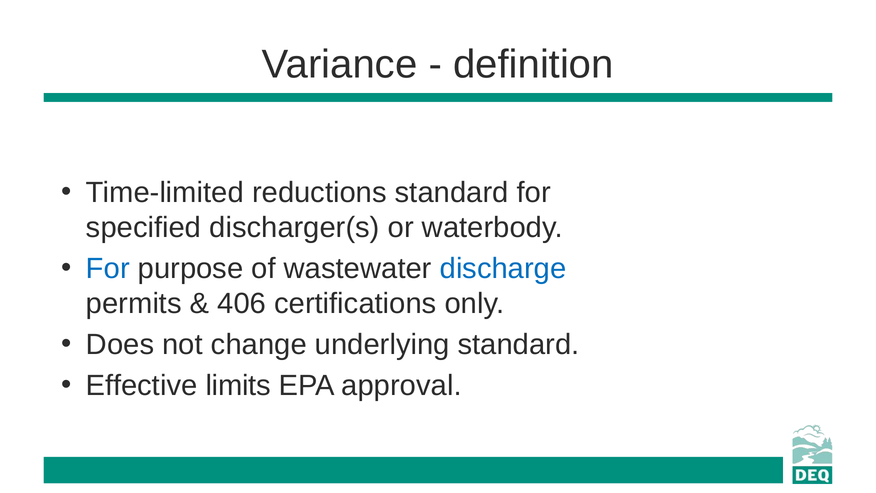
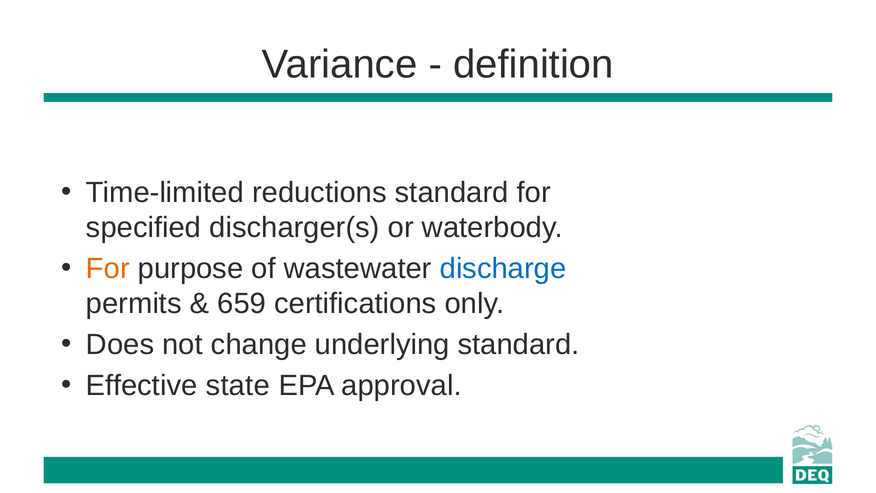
For at (108, 269) colour: blue -> orange
406: 406 -> 659
limits: limits -> state
